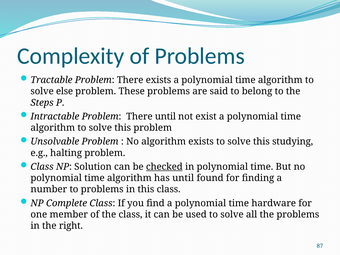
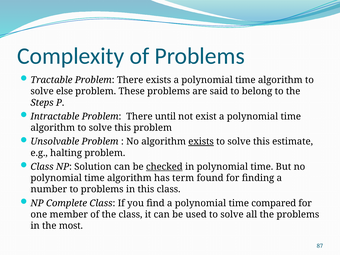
exists at (201, 142) underline: none -> present
studying: studying -> estimate
has until: until -> term
hardware: hardware -> compared
right: right -> most
